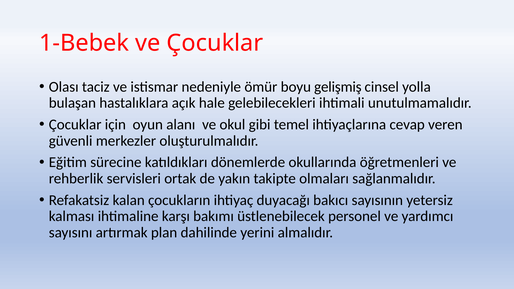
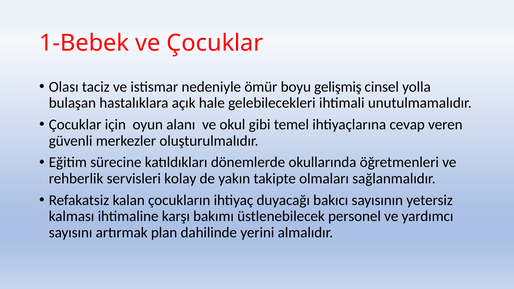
ortak: ortak -> kolay
